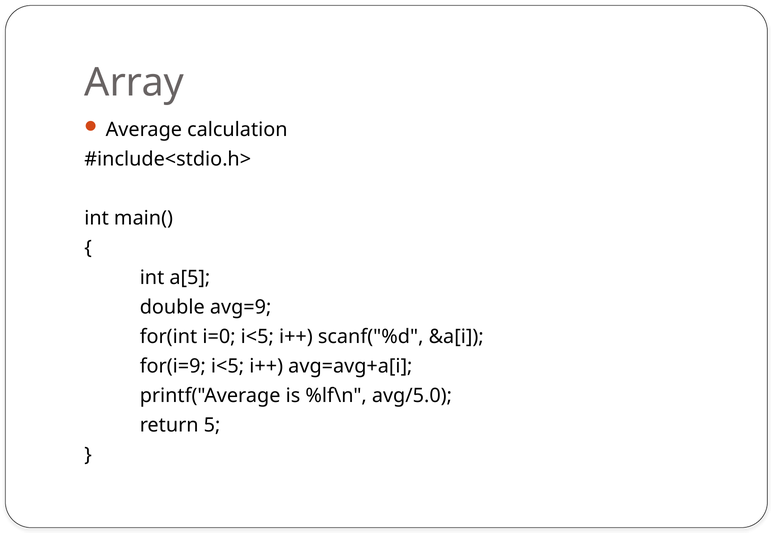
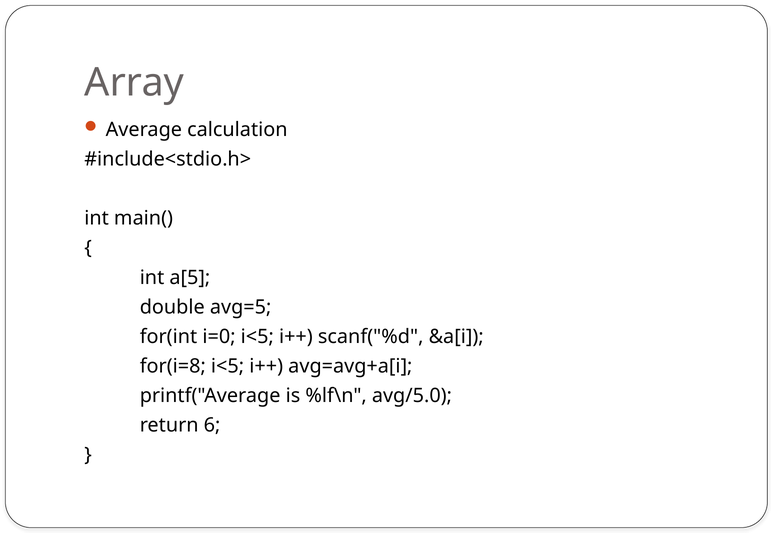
avg=9: avg=9 -> avg=5
for(i=9: for(i=9 -> for(i=8
5: 5 -> 6
